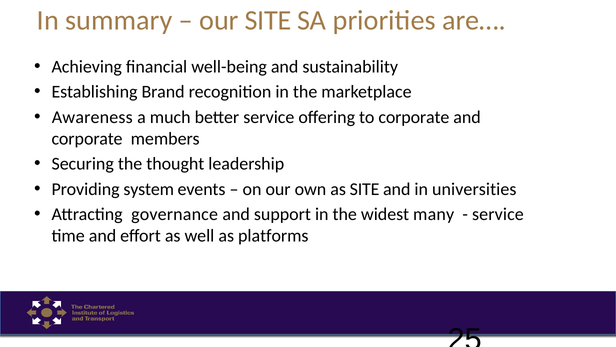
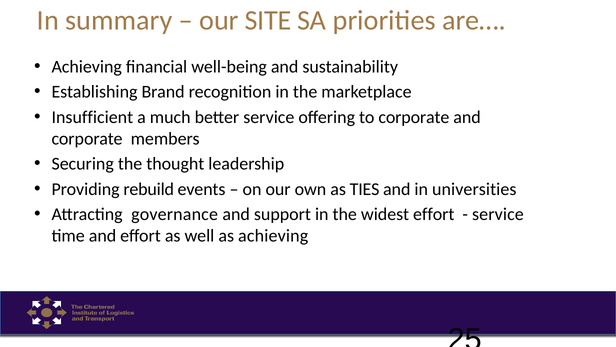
Awareness: Awareness -> Insufficient
system: system -> rebuild
as SITE: SITE -> TIES
widest many: many -> effort
as platforms: platforms -> achieving
